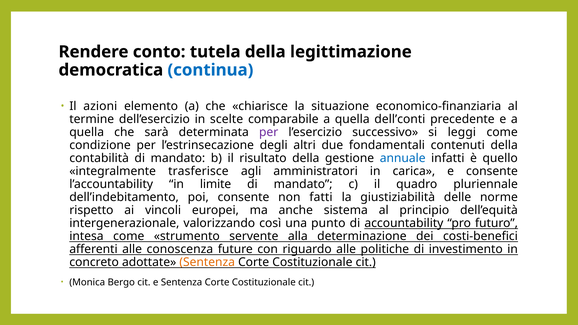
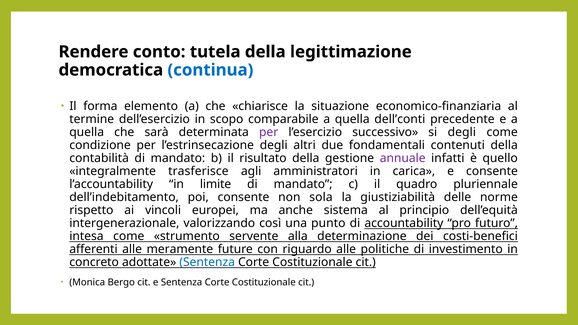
azioni: azioni -> forma
scelte: scelte -> scopo
si leggi: leggi -> degli
annuale colour: blue -> purple
fatti: fatti -> sola
conoscenza: conoscenza -> meramente
Sentenza at (207, 262) colour: orange -> blue
